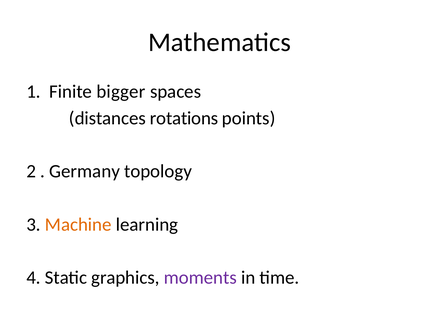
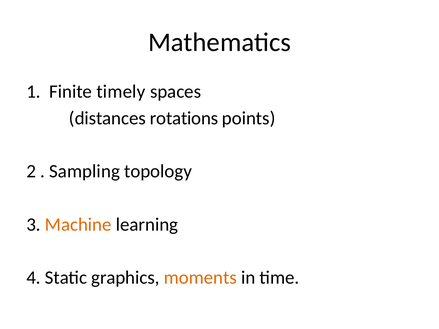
bigger: bigger -> timely
Germany: Germany -> Sampling
moments colour: purple -> orange
